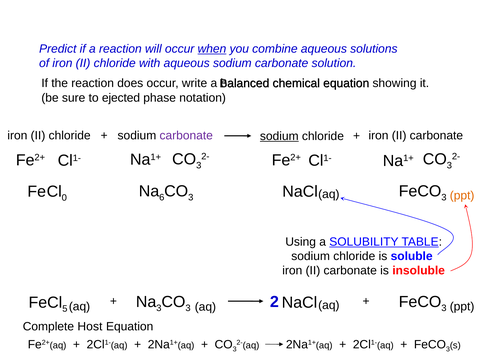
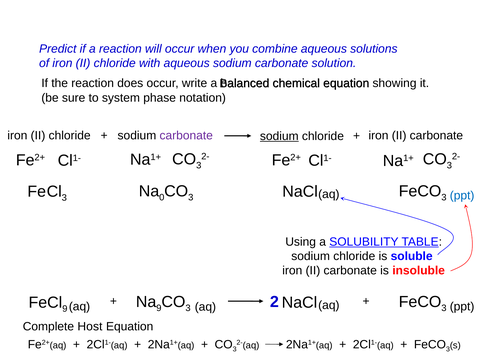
when underline: present -> none
ejected: ejected -> system
6: 6 -> 0
0 at (64, 198): 0 -> 3
ppt at (462, 196) colour: orange -> blue
5 at (65, 309): 5 -> 9
3 at (159, 308): 3 -> 9
